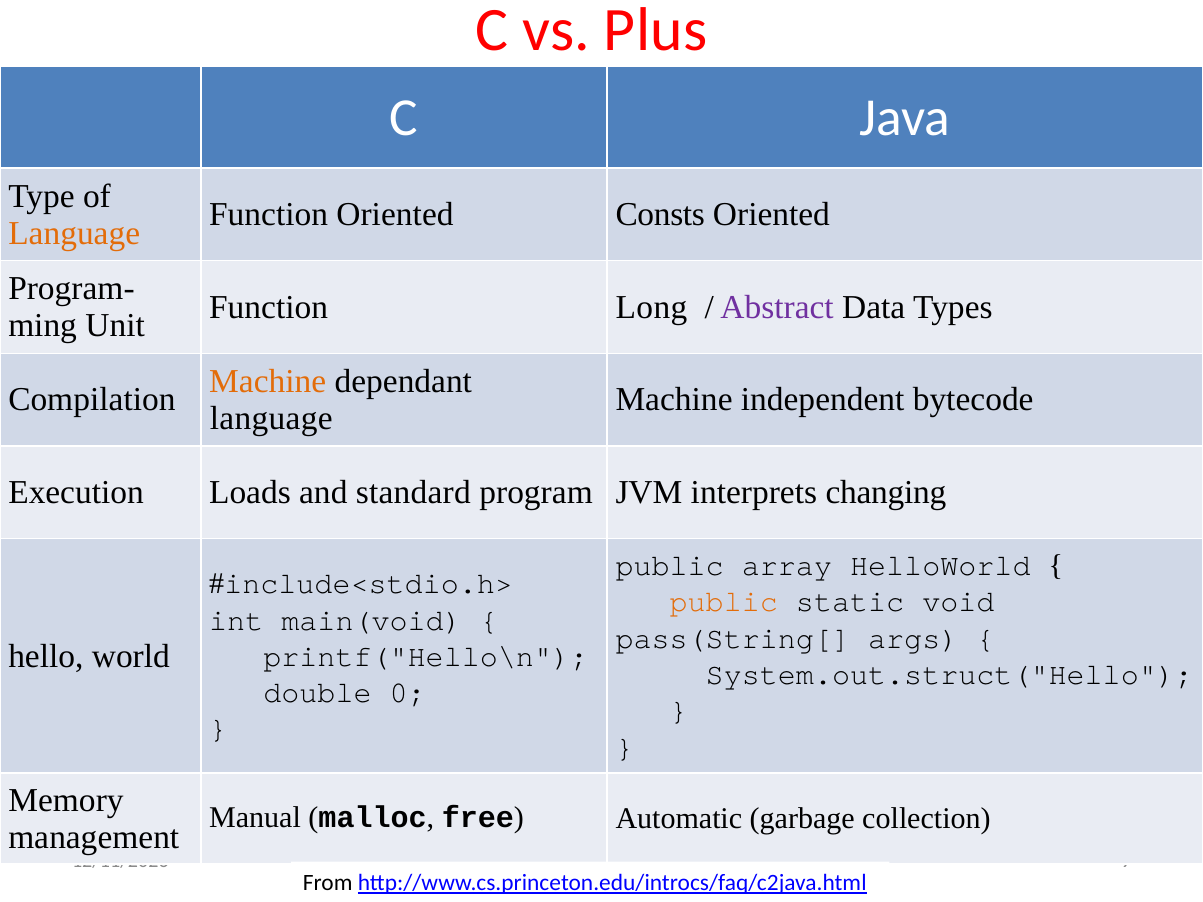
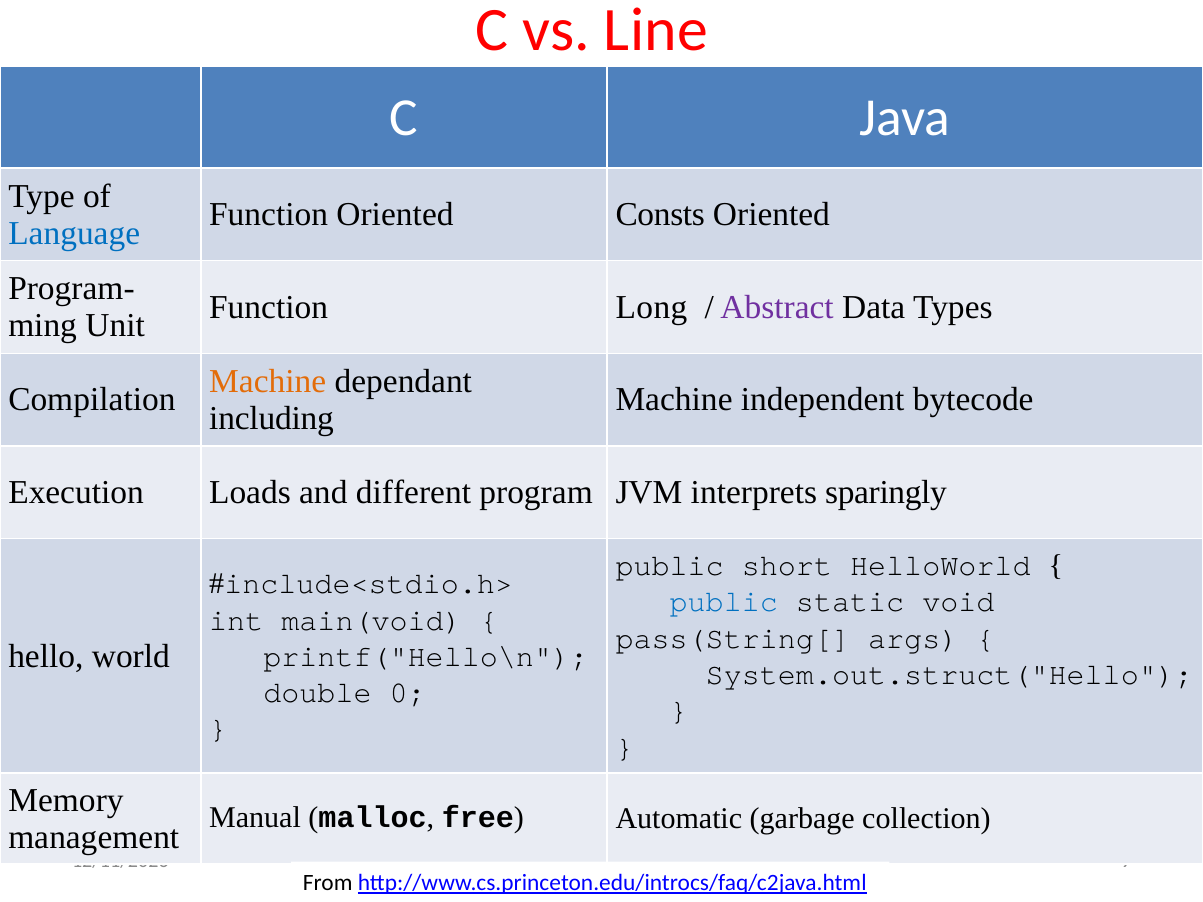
Plus: Plus -> Line
Language at (74, 233) colour: orange -> blue
language at (271, 419): language -> including
standard: standard -> different
changing: changing -> sparingly
array: array -> short
public at (724, 602) colour: orange -> blue
